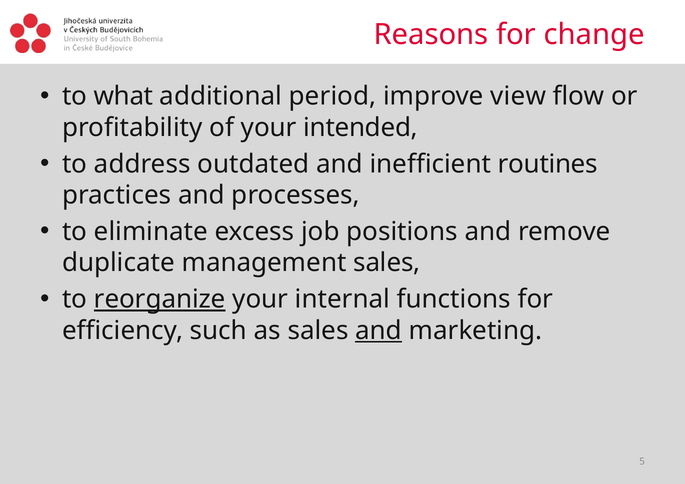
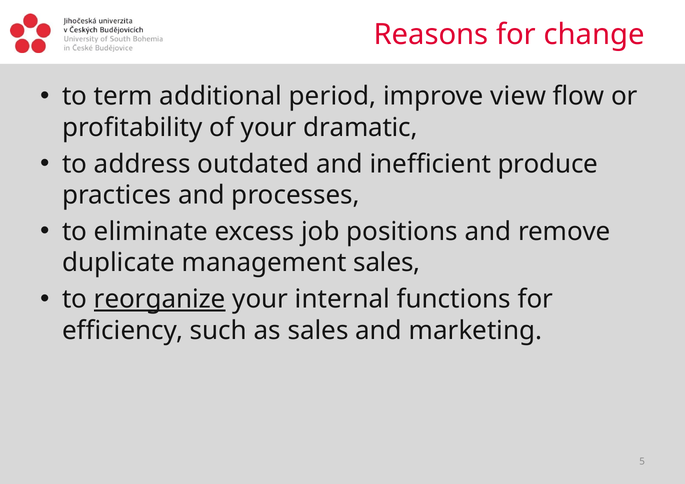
what: what -> term
intended: intended -> dramatic
routines: routines -> produce
and at (379, 331) underline: present -> none
